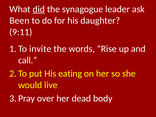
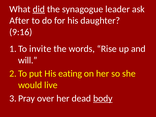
Been: Been -> After
9:11: 9:11 -> 9:16
call: call -> will
body underline: none -> present
